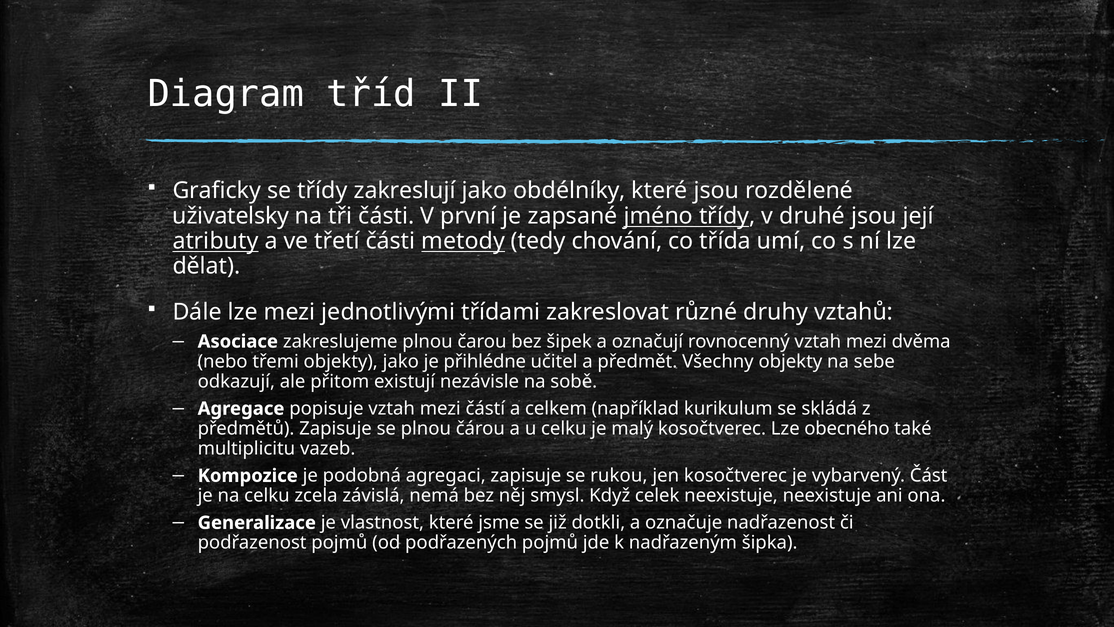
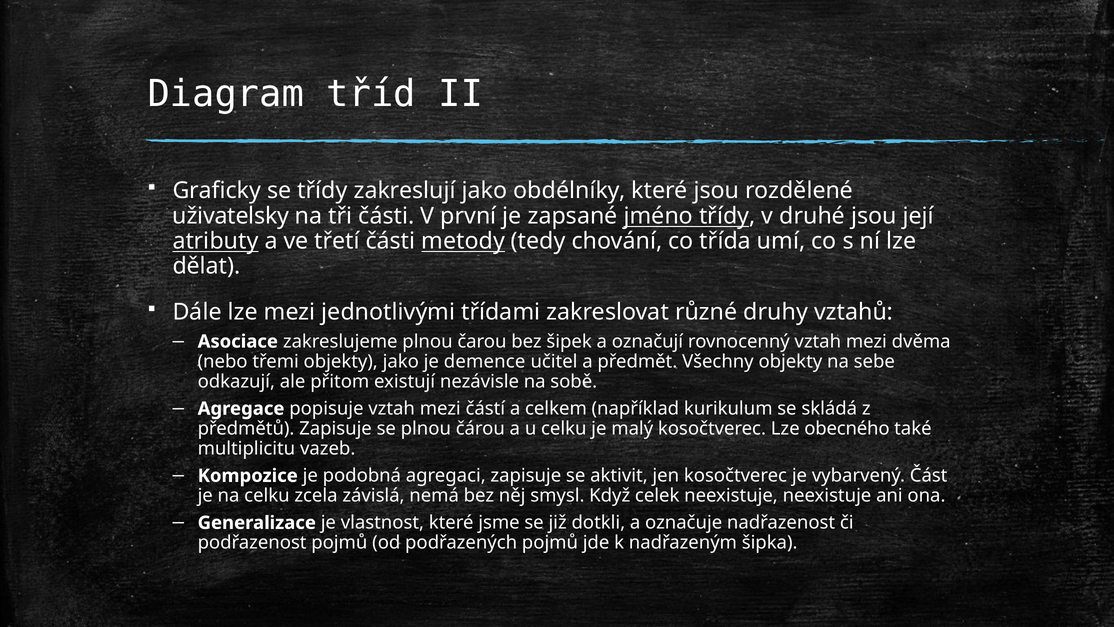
přihlédne: přihlédne -> demence
rukou: rukou -> aktivit
